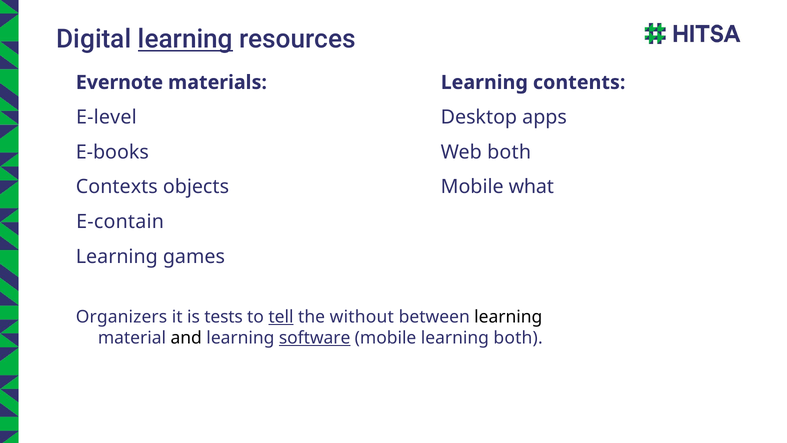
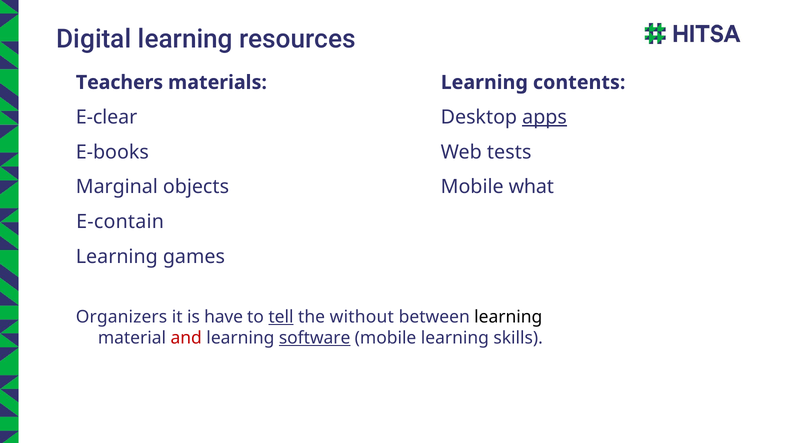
learning at (185, 39) underline: present -> none
Evernote: Evernote -> Teachers
E-level: E-level -> E-clear
apps underline: none -> present
Web both: both -> tests
Contexts: Contexts -> Marginal
tests: tests -> have
and colour: black -> red
learning both: both -> skills
